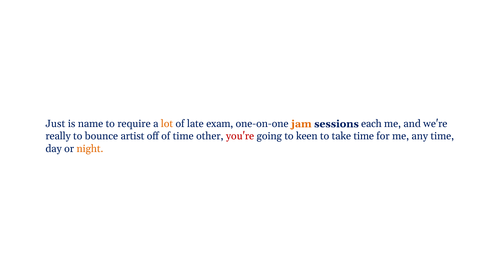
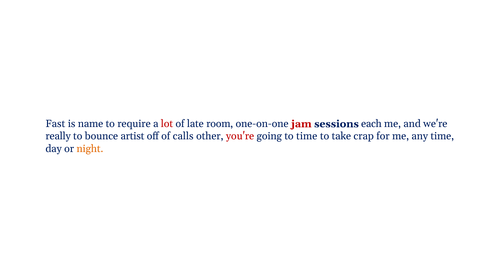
Just: Just -> Fast
lot colour: orange -> red
exam: exam -> room
jam colour: orange -> red
of time: time -> calls
to keen: keen -> time
take time: time -> crap
